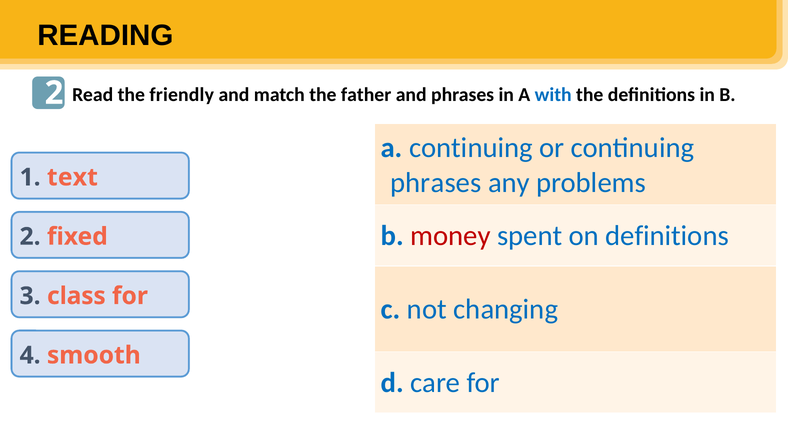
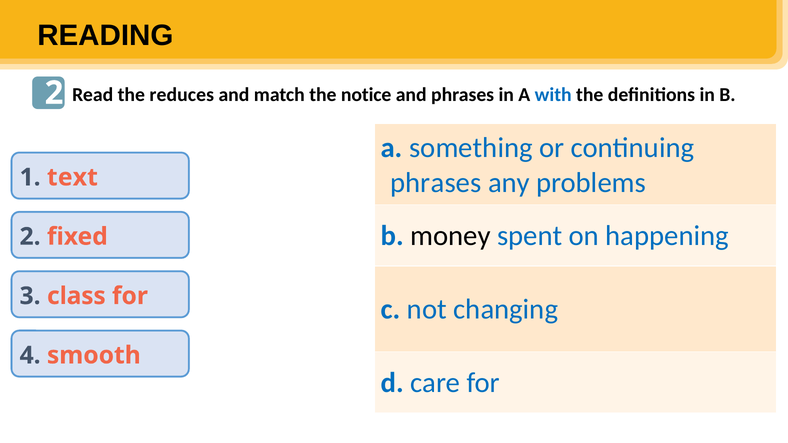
friendly: friendly -> reduces
father: father -> notice
a continuing: continuing -> something
money colour: red -> black
on definitions: definitions -> happening
